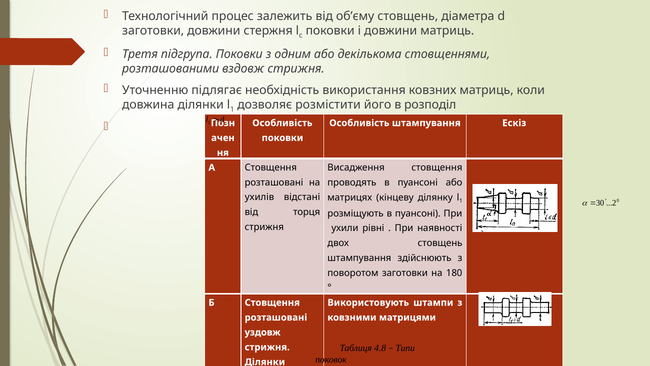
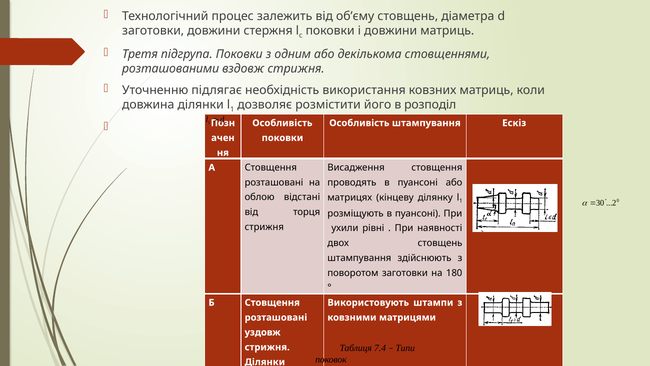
ухилів at (259, 197): ухилів -> облою
4.8: 4.8 -> 7.4
